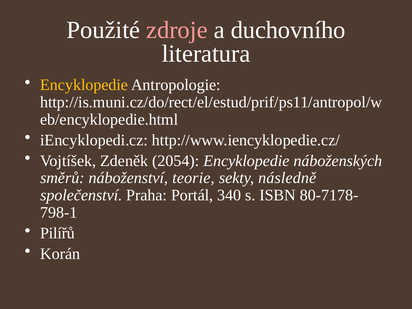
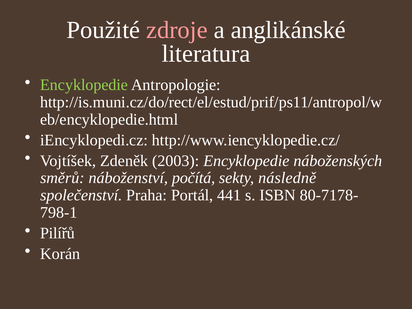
duchovního: duchovního -> anglikánské
Encyklopedie at (84, 85) colour: yellow -> light green
2054: 2054 -> 2003
teorie: teorie -> počítá
340: 340 -> 441
